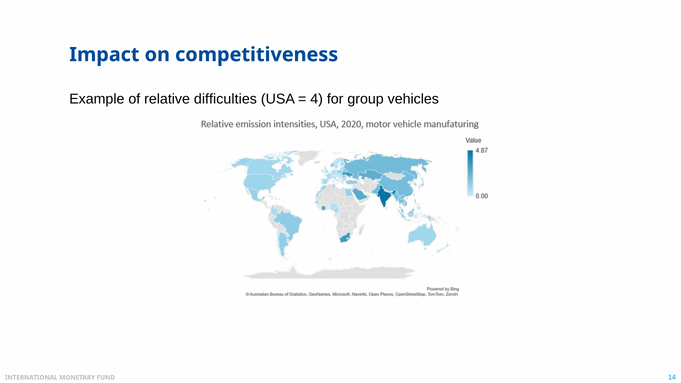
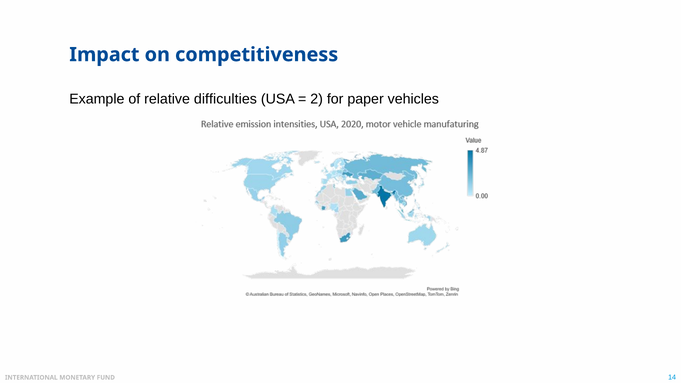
4: 4 -> 2
group: group -> paper
